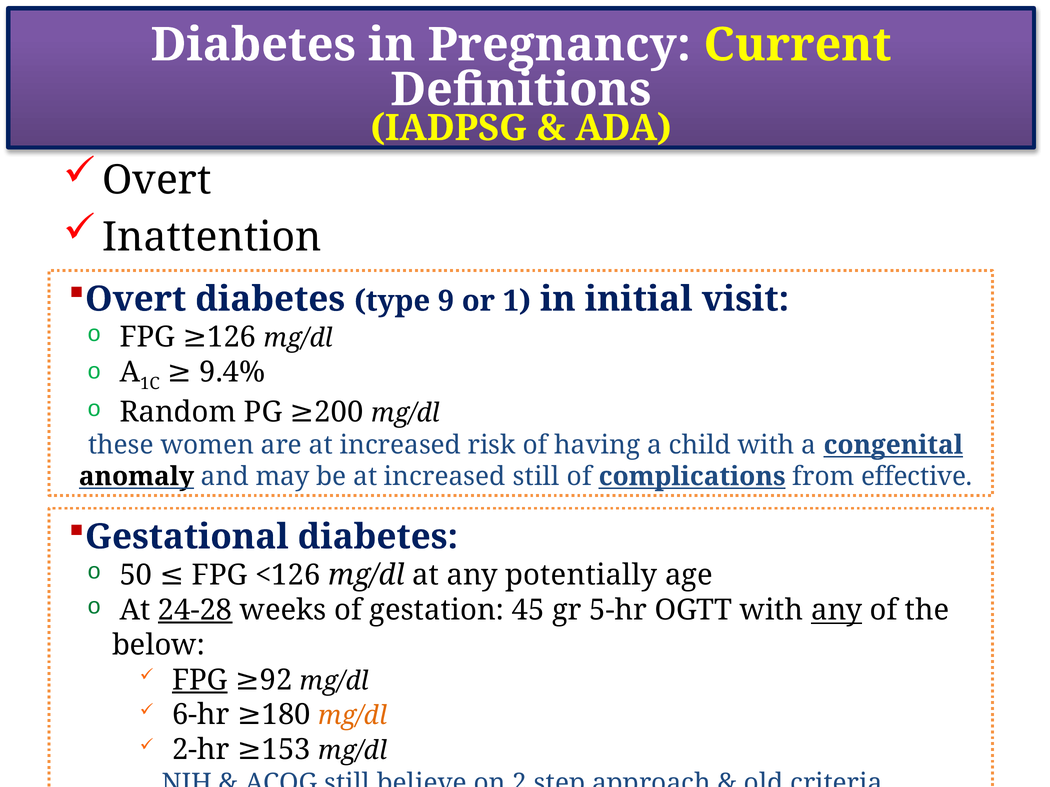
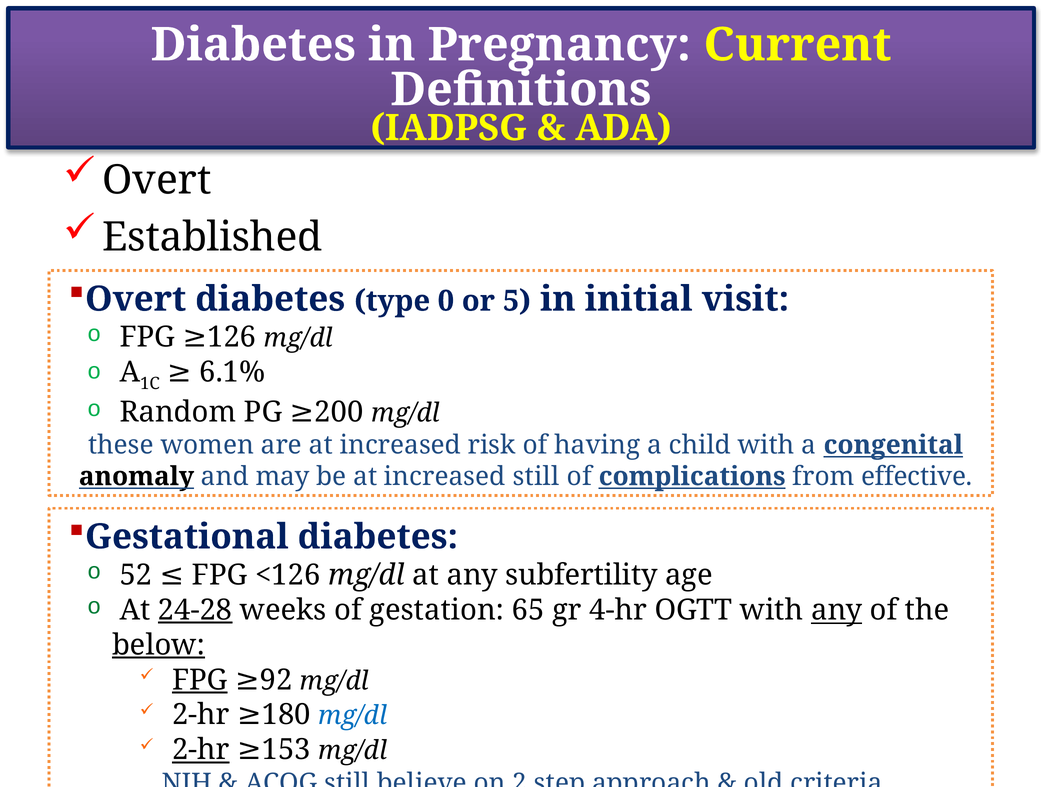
Inattention: Inattention -> Established
9: 9 -> 0
1: 1 -> 5
9.4%: 9.4% -> 6.1%
potentially: potentially -> subfertility
50: 50 -> 52
45: 45 -> 65
5-hr: 5-hr -> 4-hr
below underline: none -> present
mg/dl at (353, 716) colour: orange -> blue
6-hr at (201, 715): 6-hr -> 2-hr
2-hr at (201, 750) underline: none -> present
